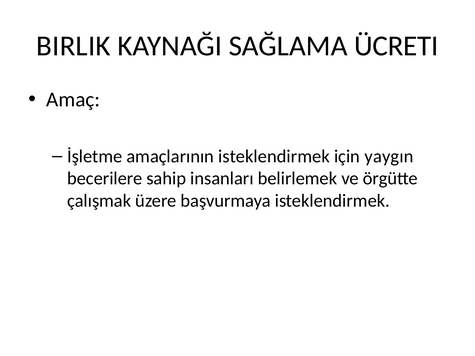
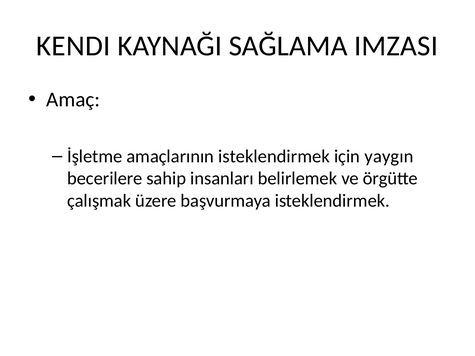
BIRLIK: BIRLIK -> KENDI
ÜCRETI: ÜCRETI -> IMZASI
